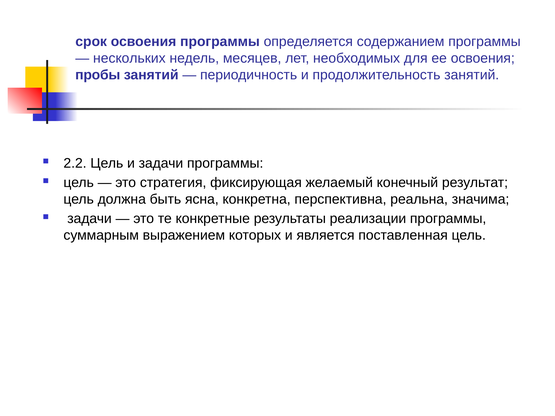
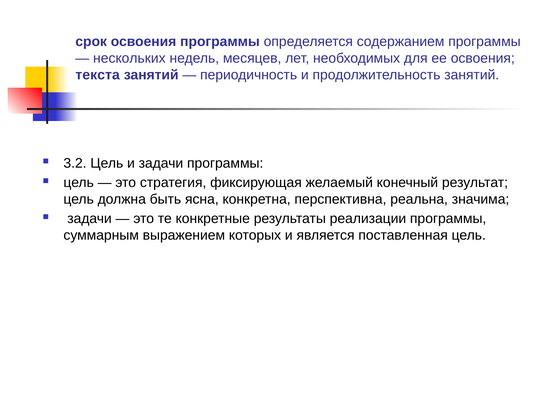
пробы: пробы -> текста
2.2: 2.2 -> 3.2
